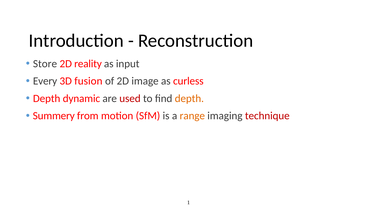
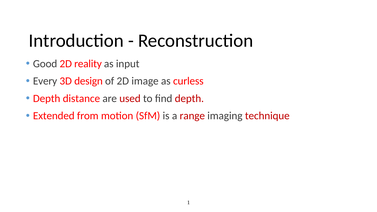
Store: Store -> Good
fusion: fusion -> design
dynamic: dynamic -> distance
depth at (189, 98) colour: orange -> red
Summery: Summery -> Extended
range colour: orange -> red
